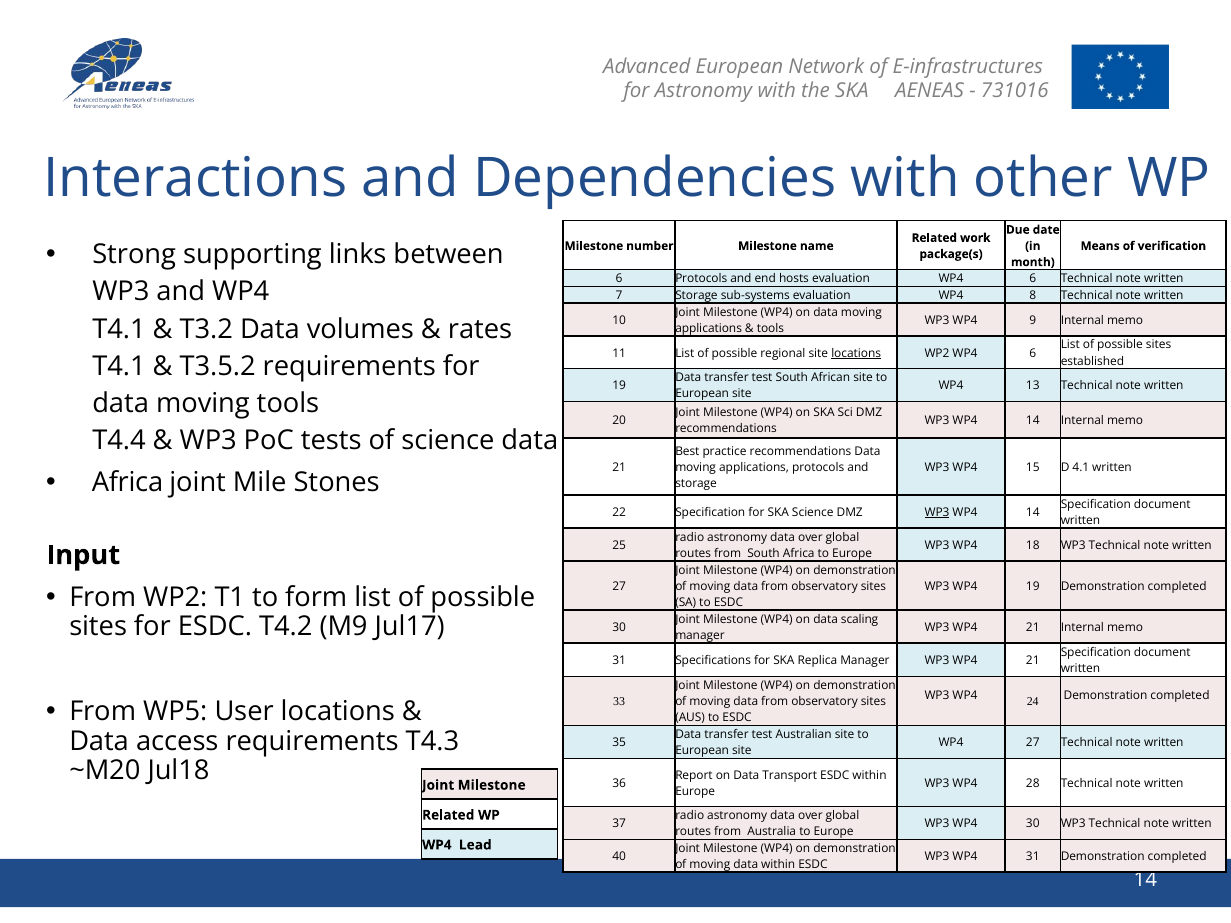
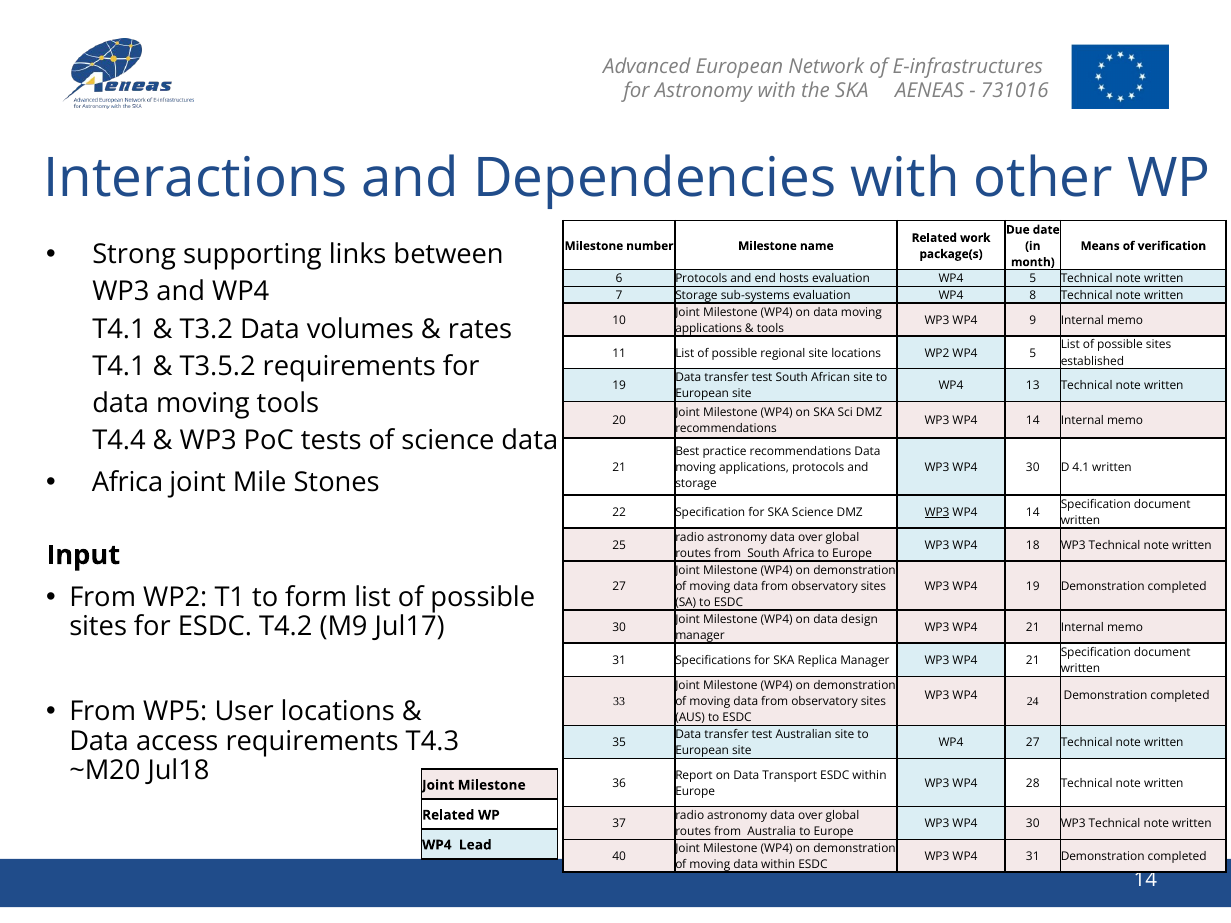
evaluation WP4 6: 6 -> 5
locations at (856, 353) underline: present -> none
WP2 WP4 6: 6 -> 5
15 at (1033, 468): 15 -> 30
scaling: scaling -> design
